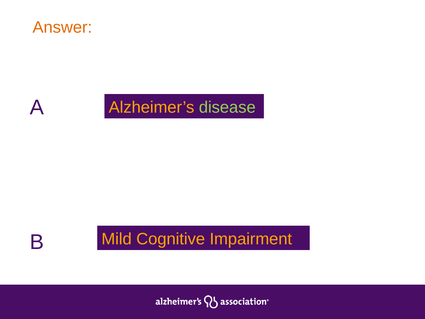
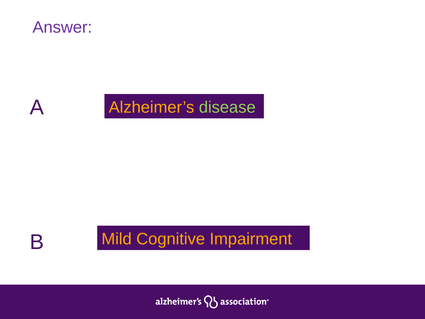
Answer colour: orange -> purple
